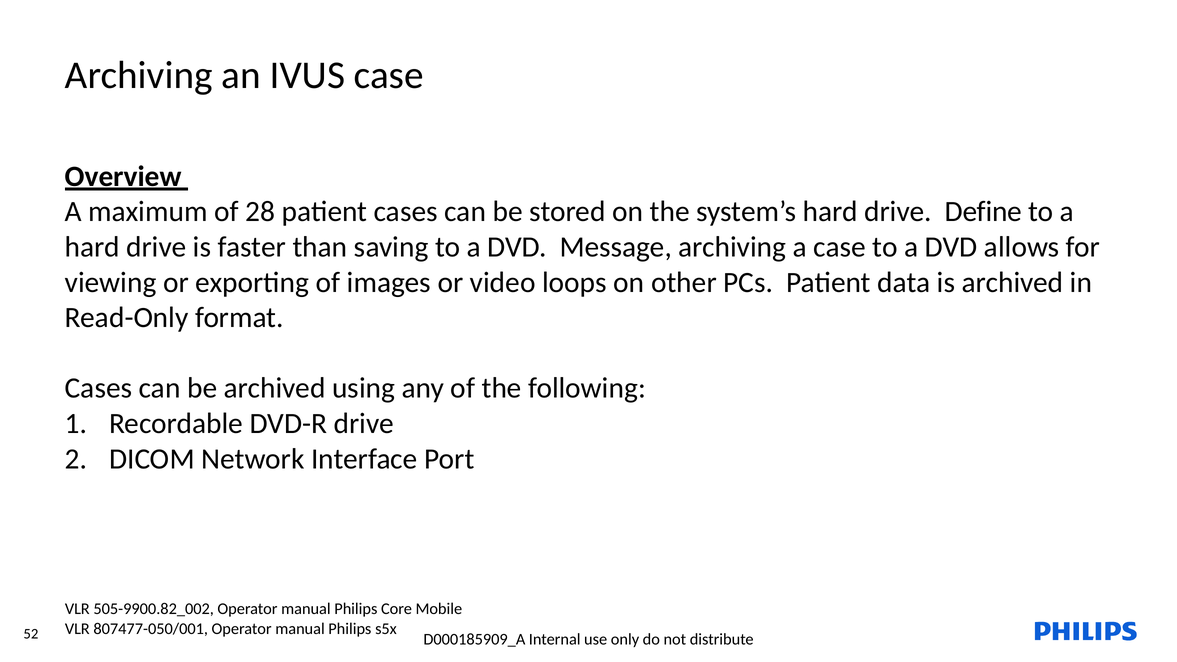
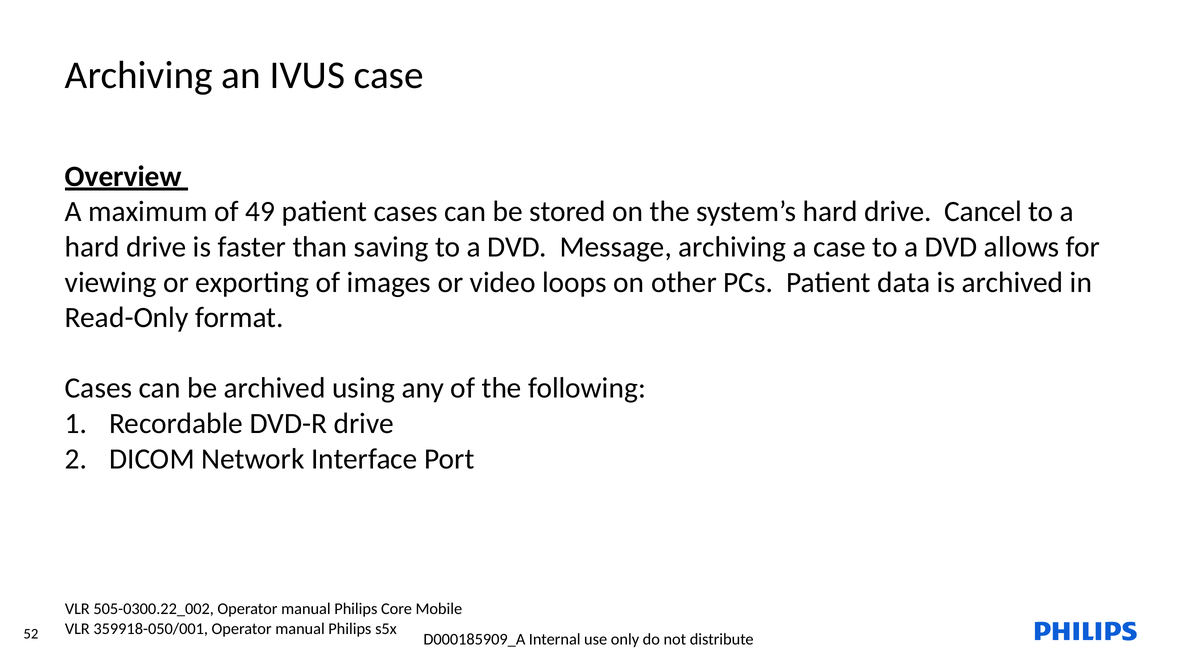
28: 28 -> 49
Define: Define -> Cancel
505-9900.82_002: 505-9900.82_002 -> 505-0300.22_002
807477-050/001: 807477-050/001 -> 359918-050/001
